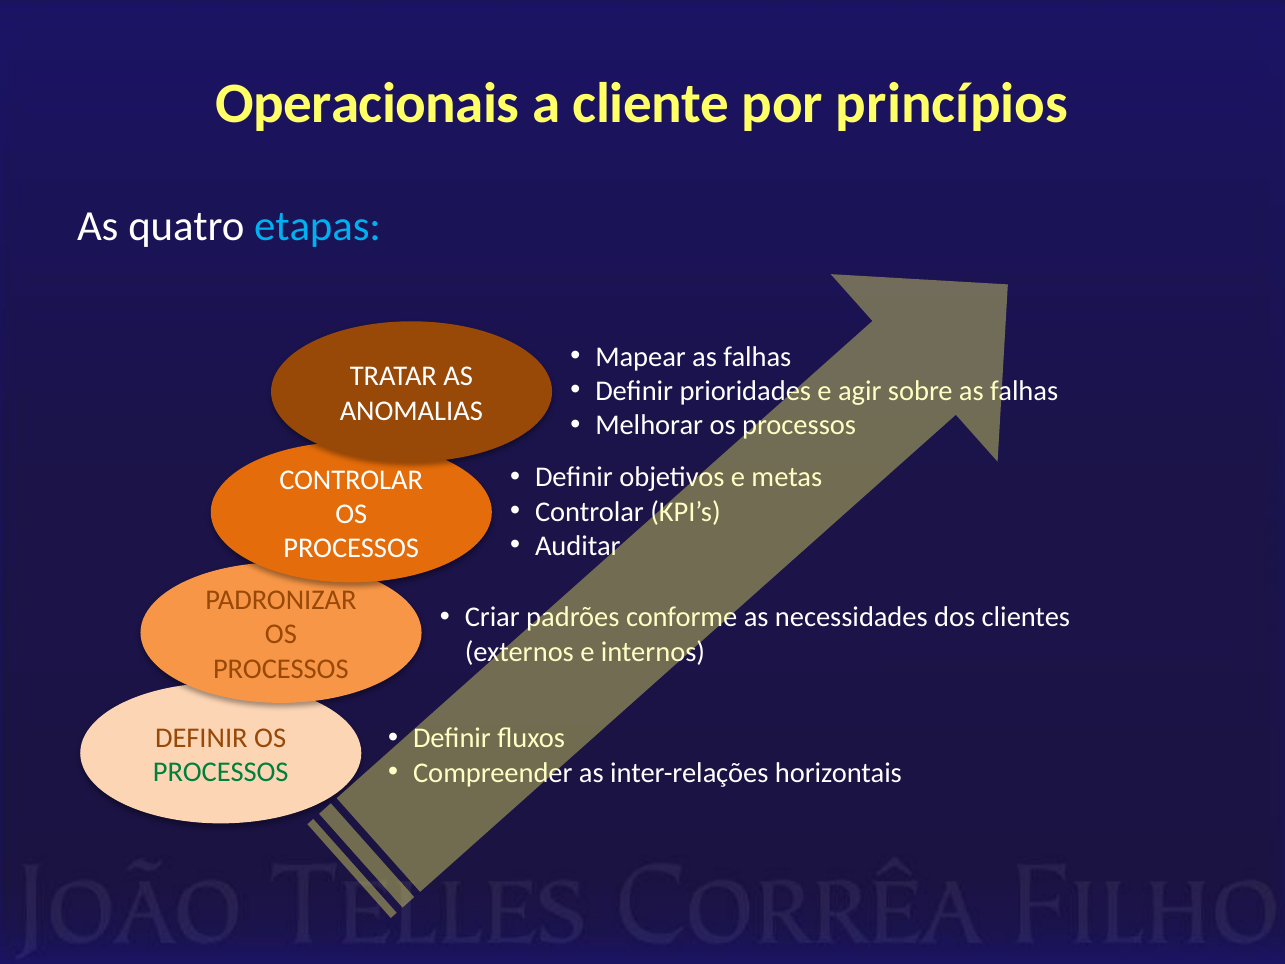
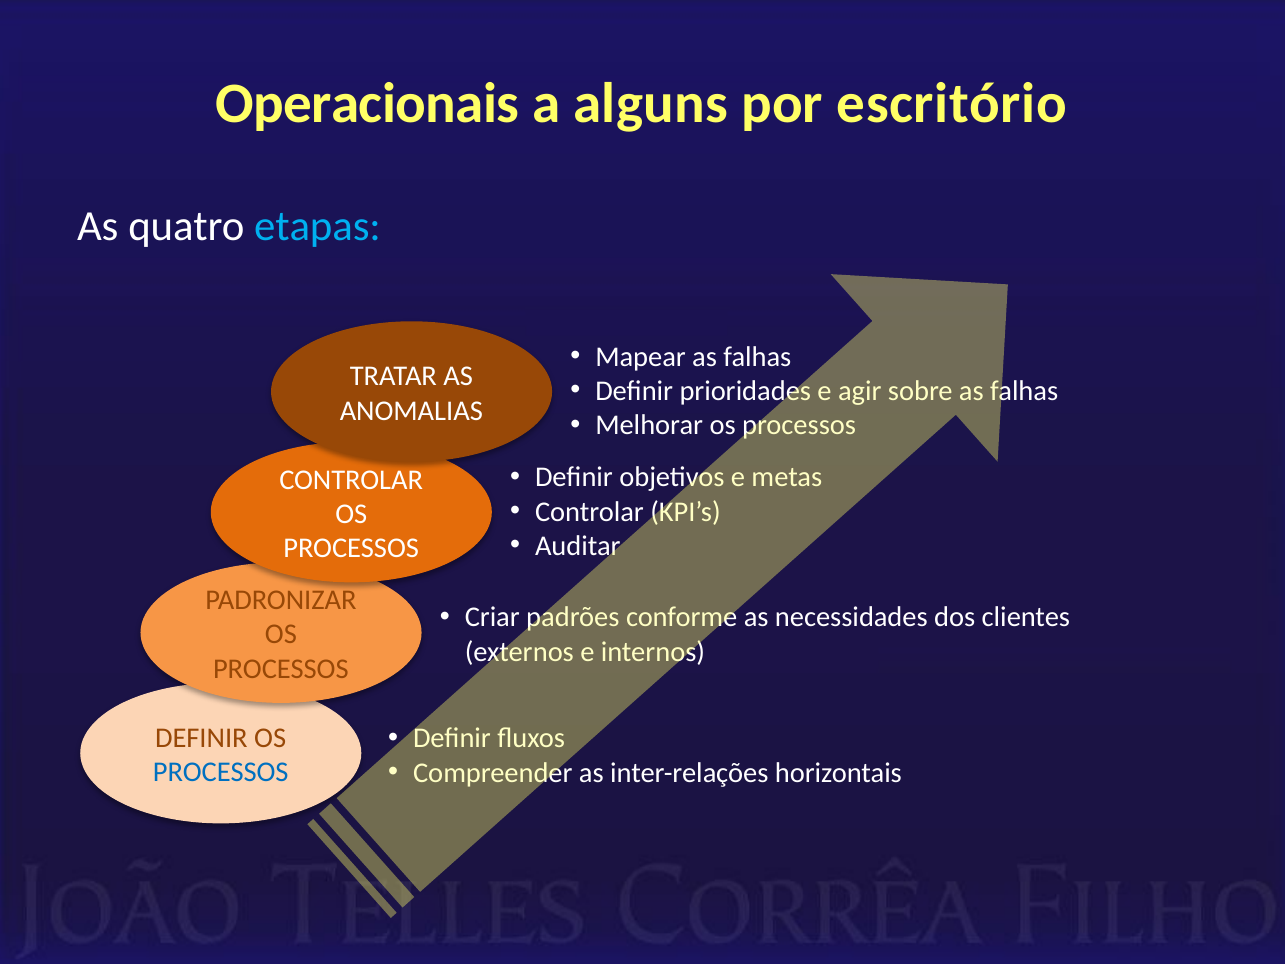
cliente: cliente -> alguns
princípios: princípios -> escritório
PROCESSOS at (221, 772) colour: green -> blue
